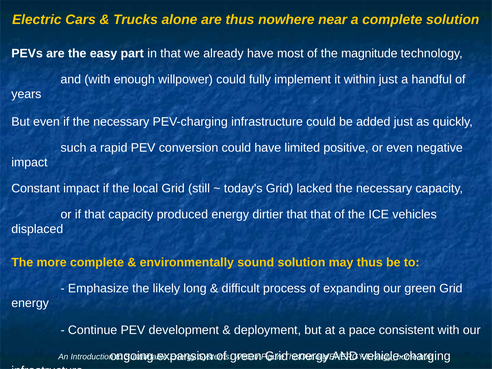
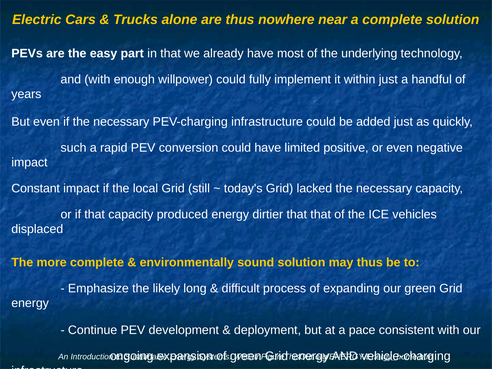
magnitude: magnitude -> underlying
